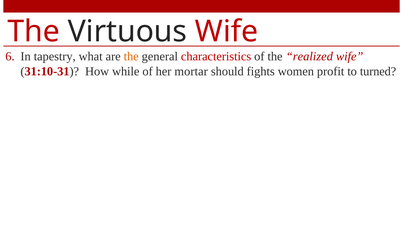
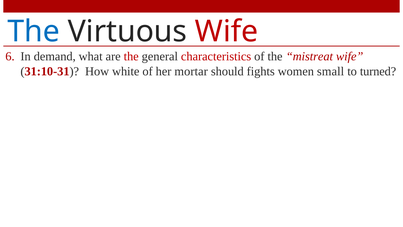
The at (34, 31) colour: red -> blue
tapestry: tapestry -> demand
the at (131, 56) colour: orange -> red
realized: realized -> mistreat
while: while -> white
profit: profit -> small
